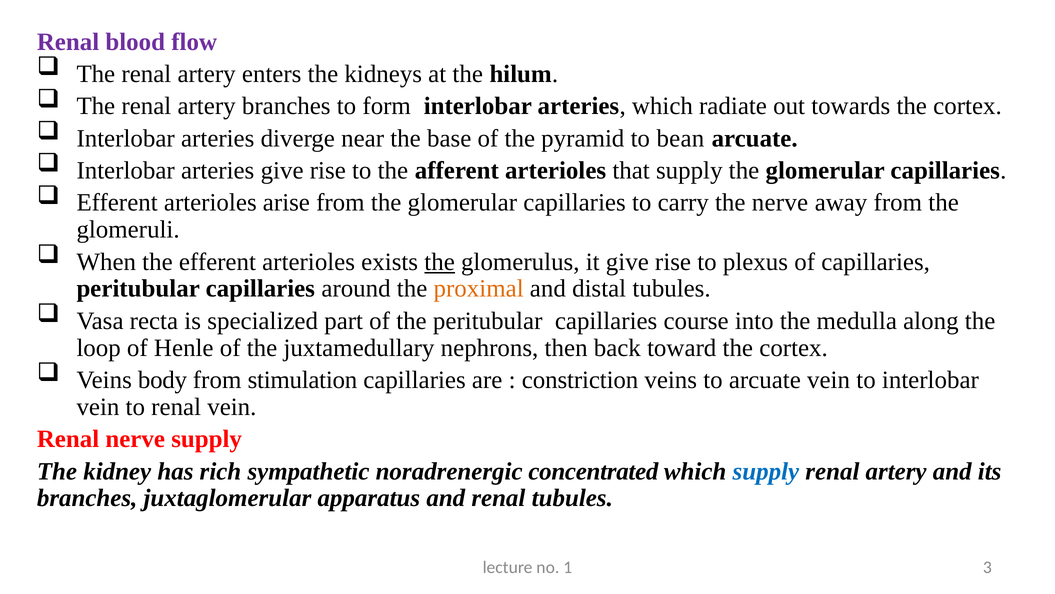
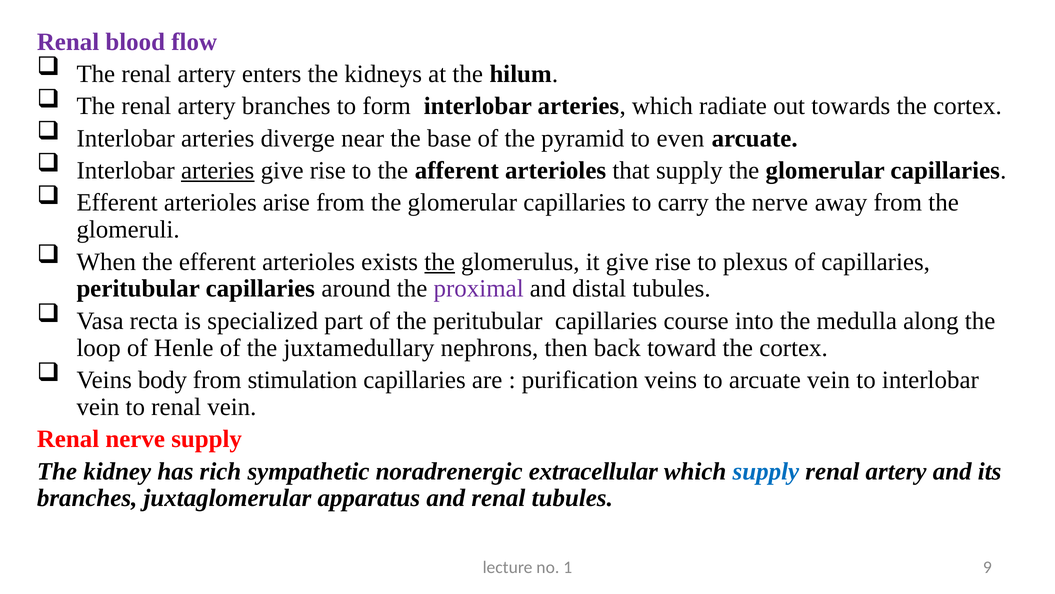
bean: bean -> even
arteries at (218, 170) underline: none -> present
proximal colour: orange -> purple
constriction: constriction -> purification
concentrated: concentrated -> extracellular
3: 3 -> 9
